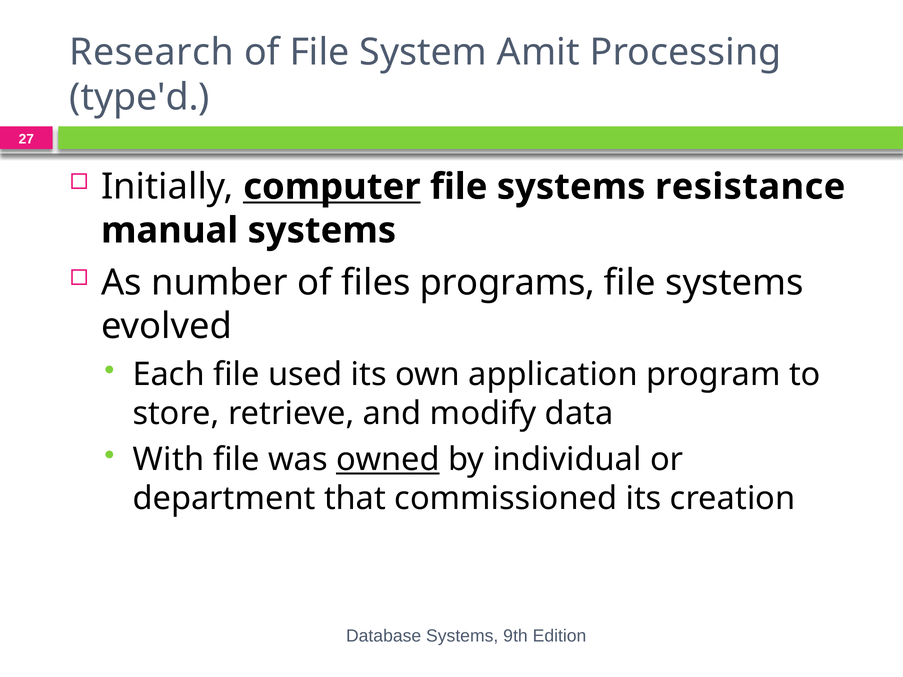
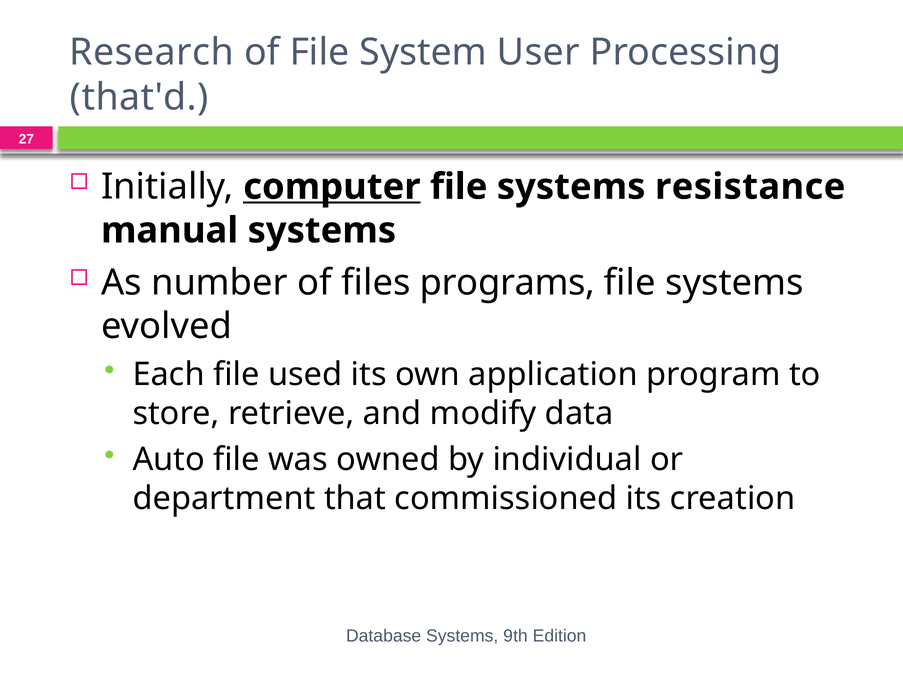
Amit: Amit -> User
type'd: type'd -> that'd
With: With -> Auto
owned underline: present -> none
